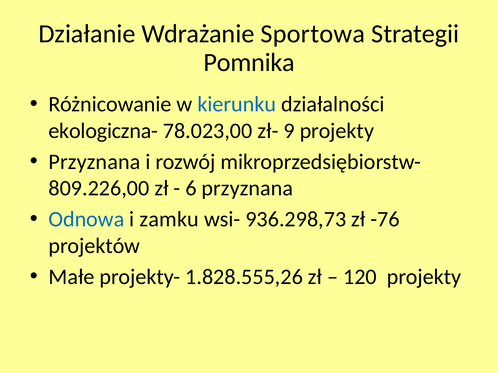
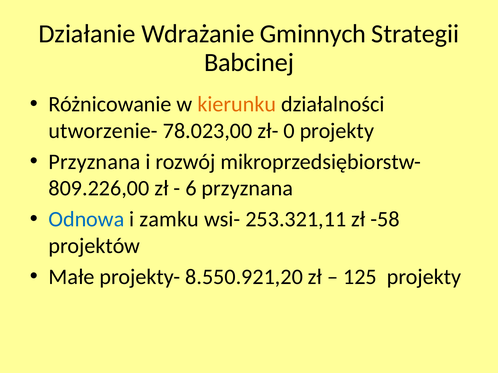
Sportowa: Sportowa -> Gminnych
Pomnika: Pomnika -> Babcinej
kierunku colour: blue -> orange
ekologiczna-: ekologiczna- -> utworzenie-
9: 9 -> 0
936.298,73: 936.298,73 -> 253.321,11
-76: -76 -> -58
1.828.555,26: 1.828.555,26 -> 8.550.921,20
120: 120 -> 125
